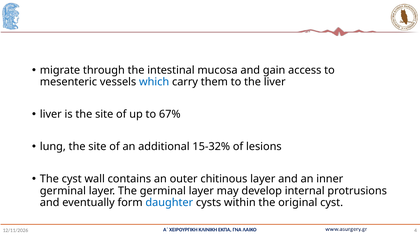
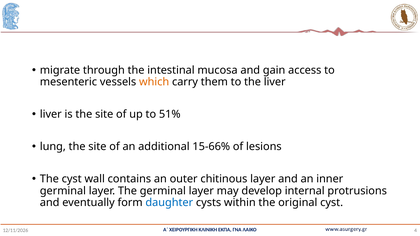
which colour: blue -> orange
67%: 67% -> 51%
15-32%: 15-32% -> 15-66%
